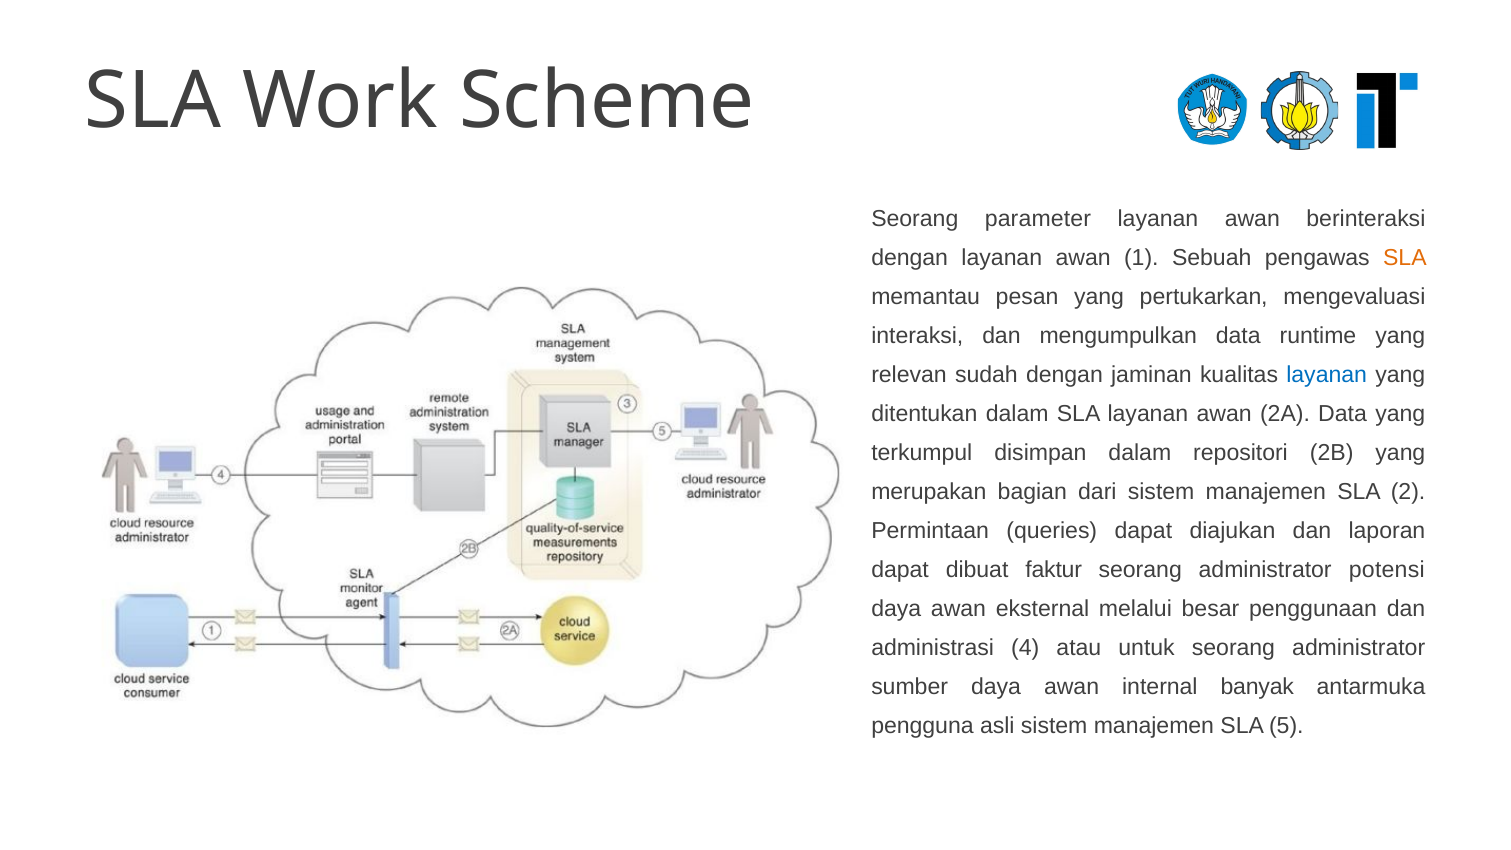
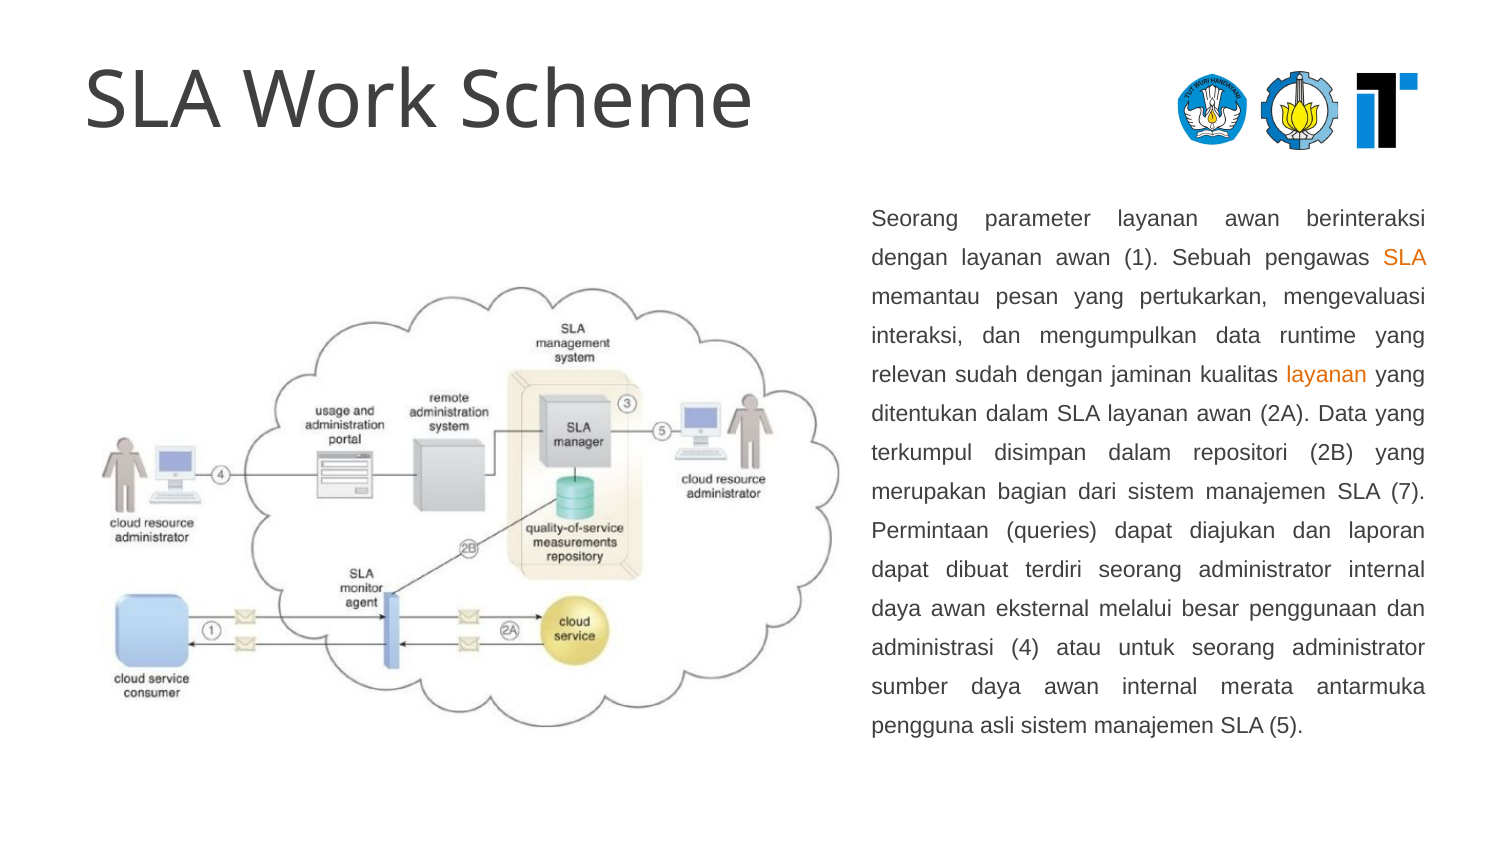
layanan at (1327, 375) colour: blue -> orange
2: 2 -> 7
faktur: faktur -> terdiri
administrator potensi: potensi -> internal
banyak: banyak -> merata
